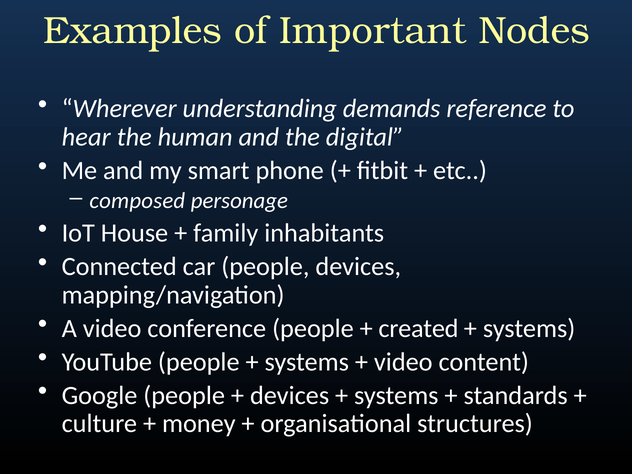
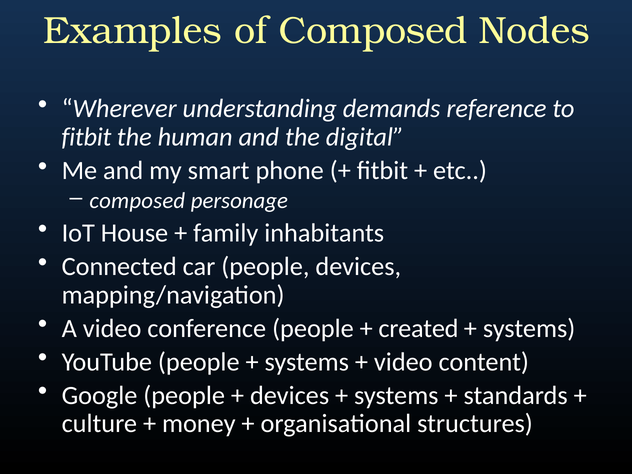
of Important: Important -> Composed
hear at (86, 137): hear -> fitbit
